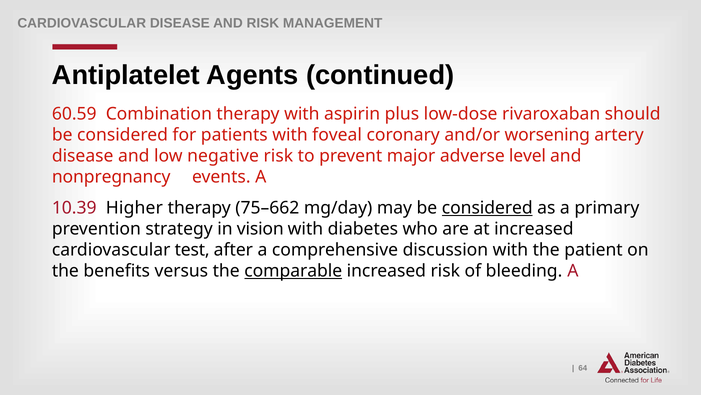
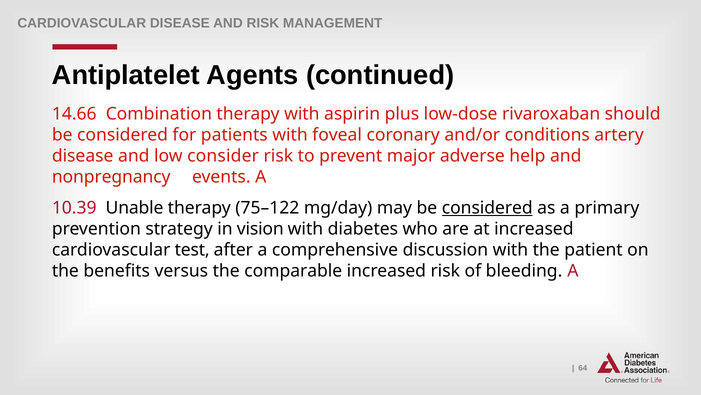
60.59: 60.59 -> 14.66
worsening: worsening -> conditions
negative: negative -> consider
level: level -> help
Higher: Higher -> Unable
75–662: 75–662 -> 75–122
comparable underline: present -> none
